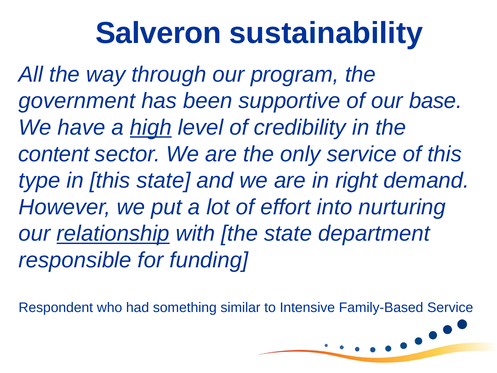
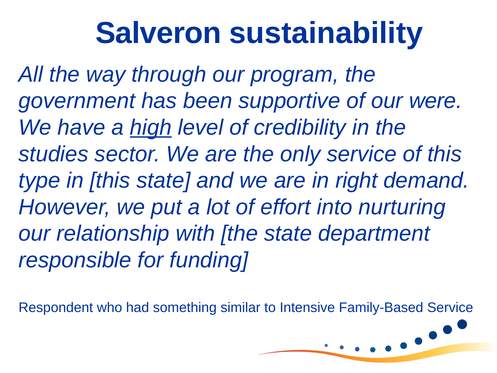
base: base -> were
content: content -> studies
relationship underline: present -> none
